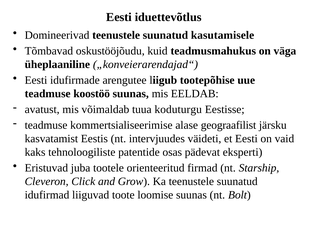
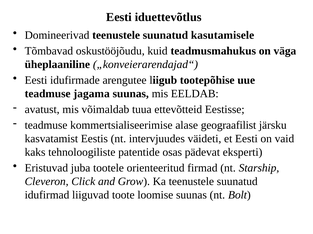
koostöö: koostöö -> jagama
koduturgu: koduturgu -> ettevõtteid
